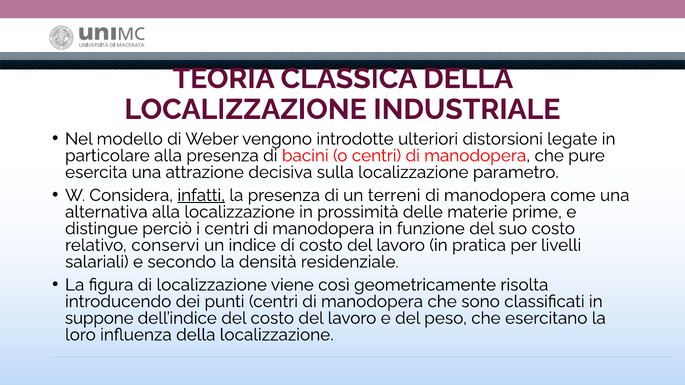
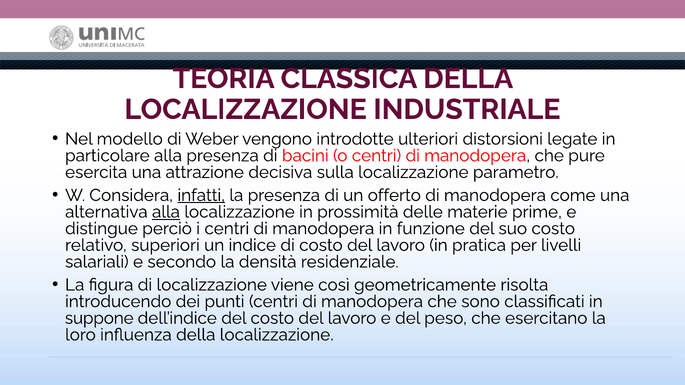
terreni: terreni -> offerto
alla at (166, 212) underline: none -> present
conservi: conservi -> superiori
